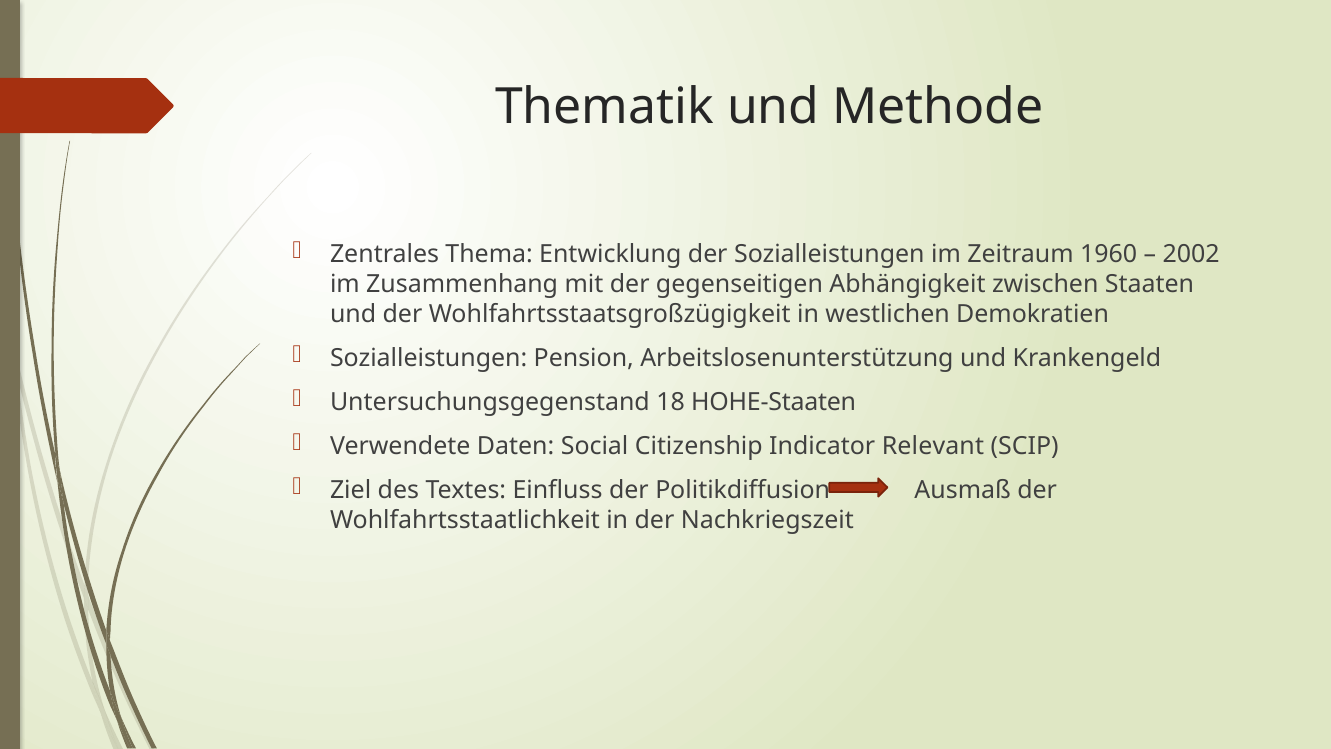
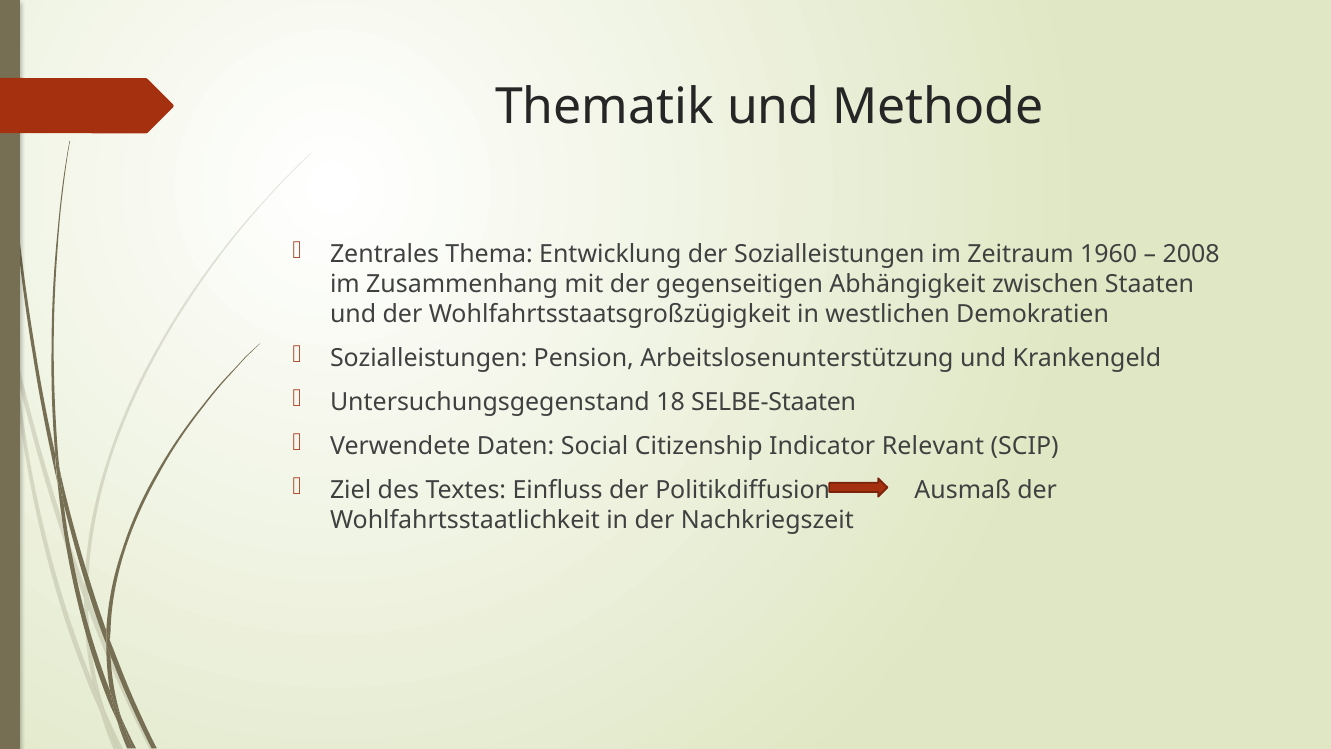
2002: 2002 -> 2008
HOHE-Staaten: HOHE-Staaten -> SELBE-Staaten
